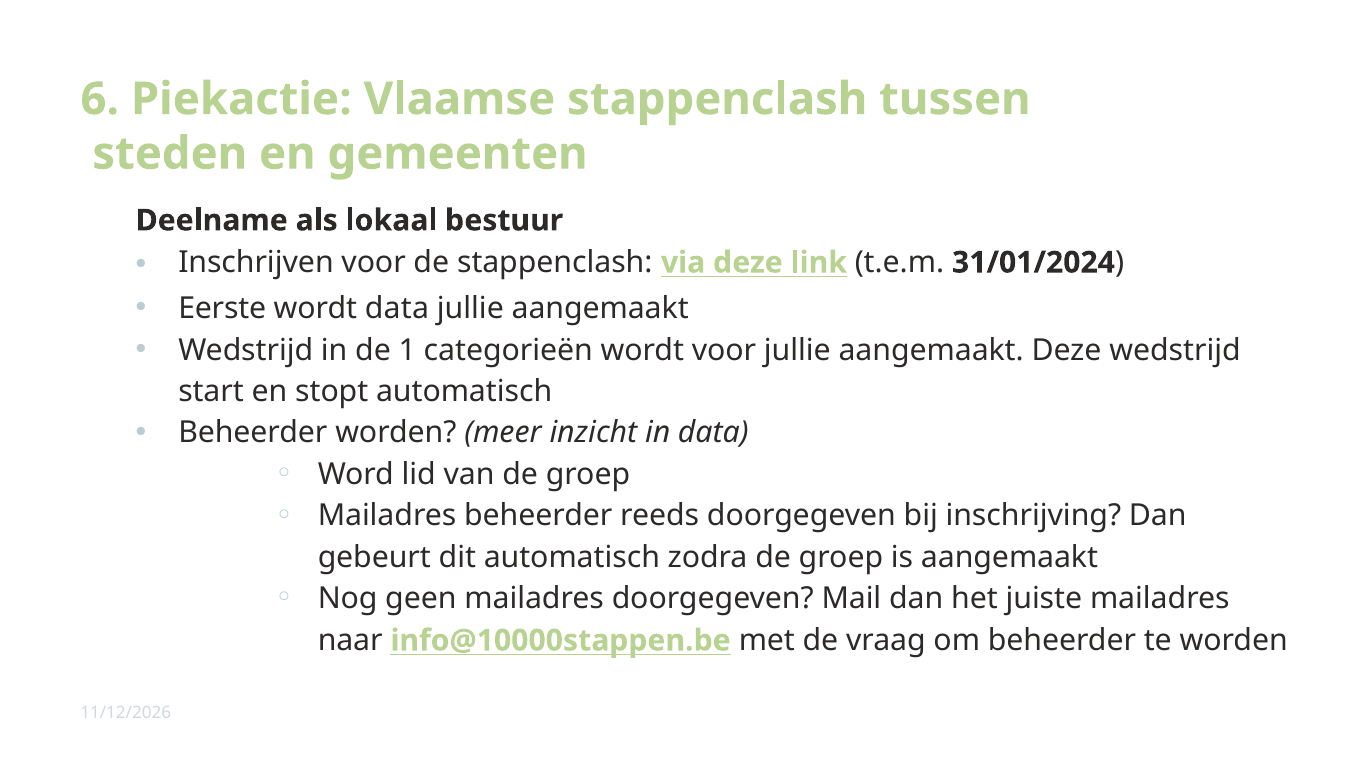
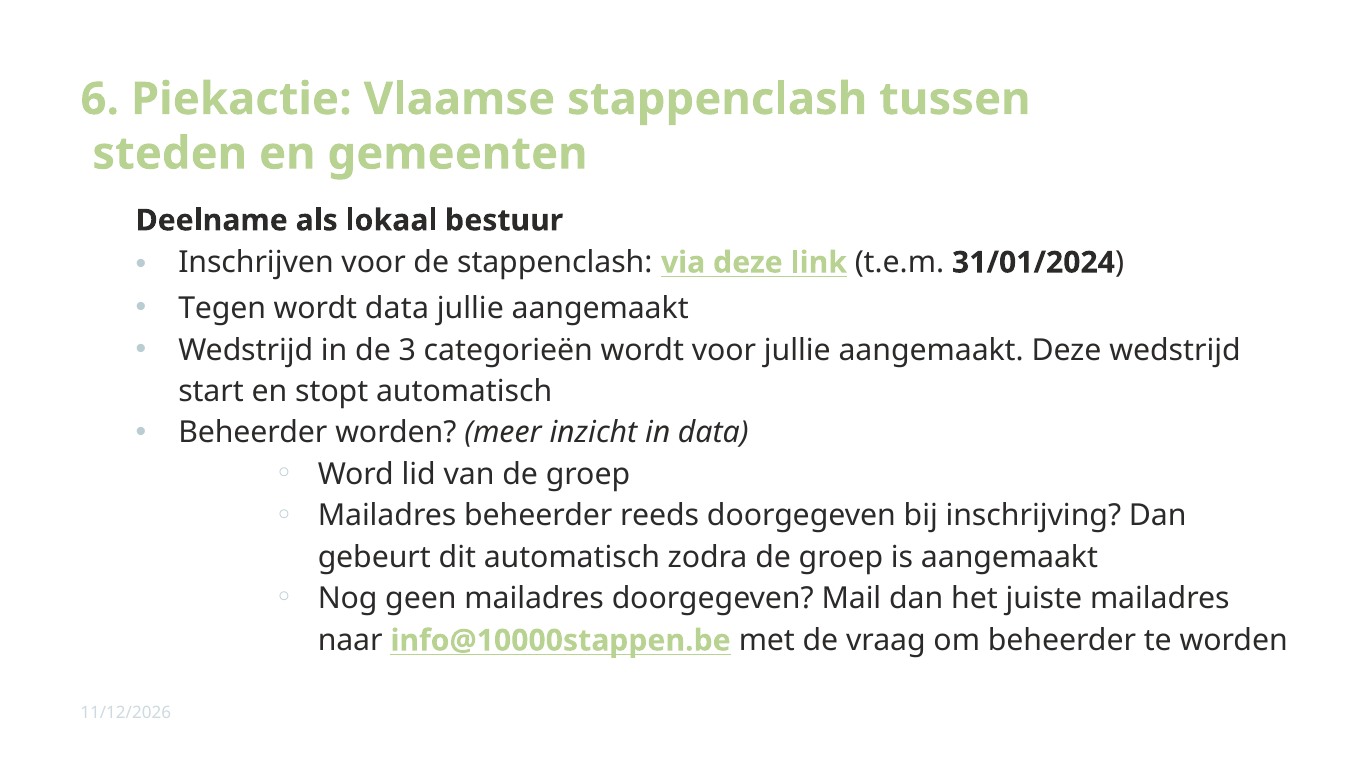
Eerste: Eerste -> Tegen
1: 1 -> 3
